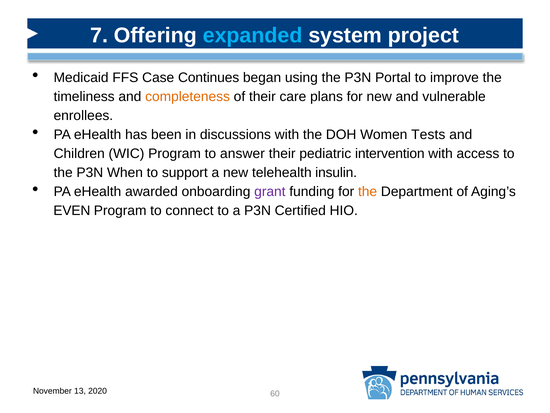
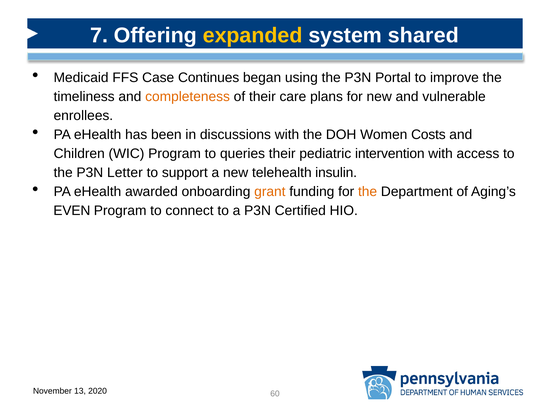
expanded colour: light blue -> yellow
project: project -> shared
Tests: Tests -> Costs
answer: answer -> queries
When: When -> Letter
grant colour: purple -> orange
